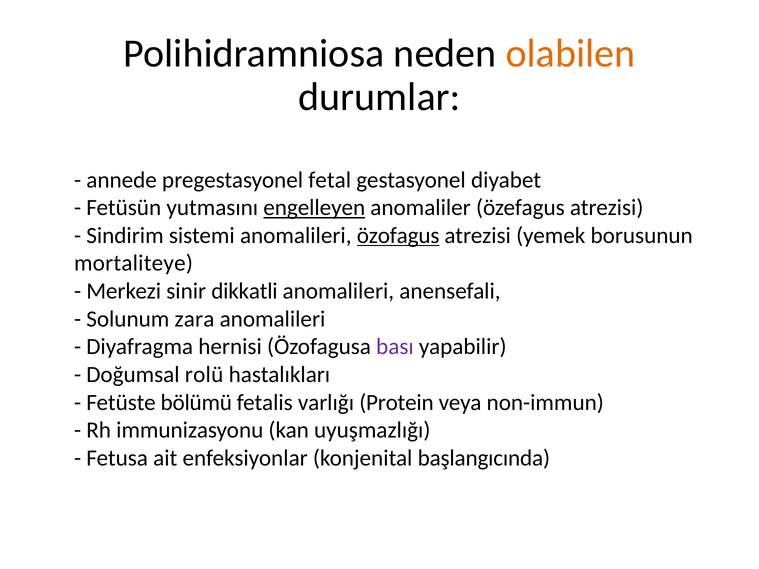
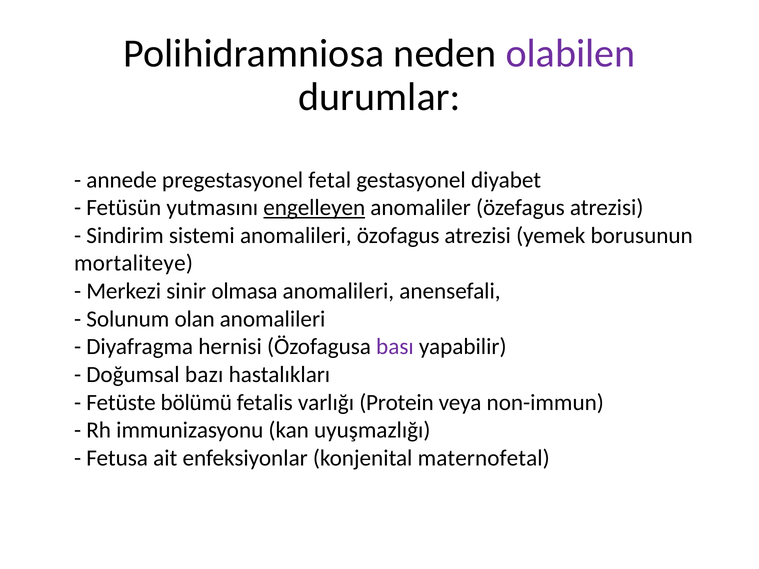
olabilen colour: orange -> purple
özofagus underline: present -> none
dikkatli: dikkatli -> olmasa
zara: zara -> olan
rolü: rolü -> bazı
başlangıcında: başlangıcında -> maternofetal
